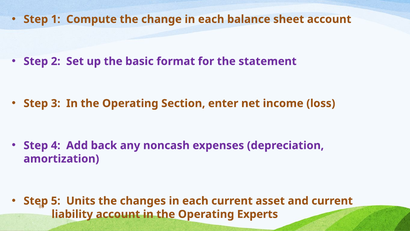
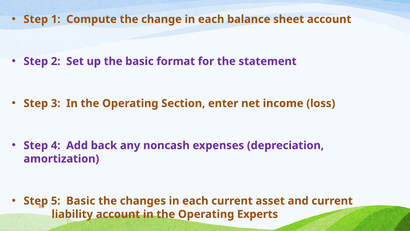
5 Units: Units -> Basic
